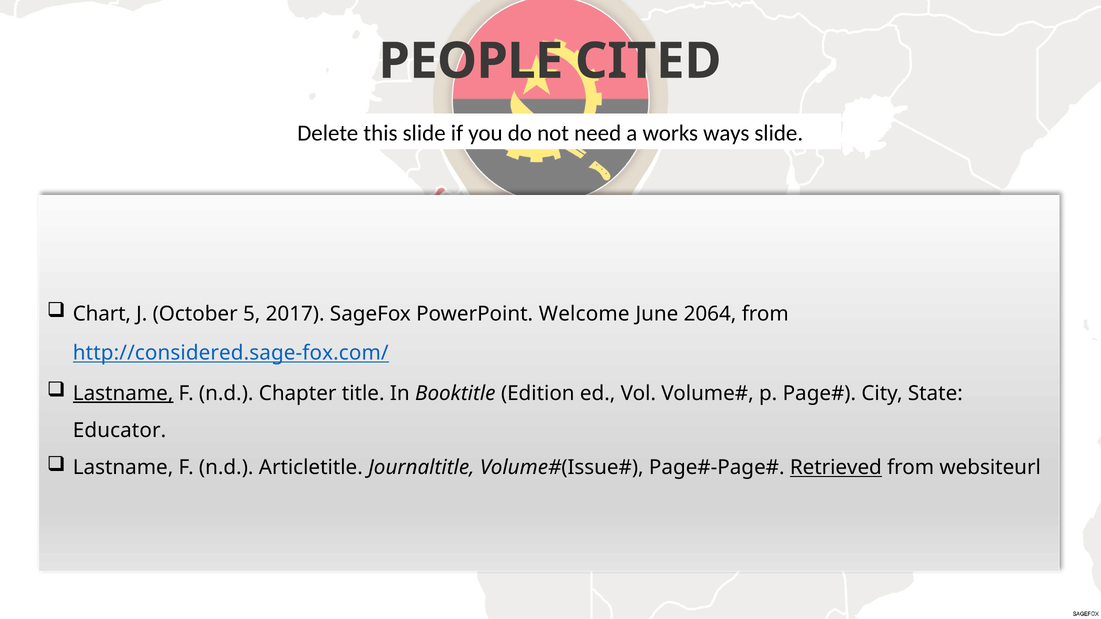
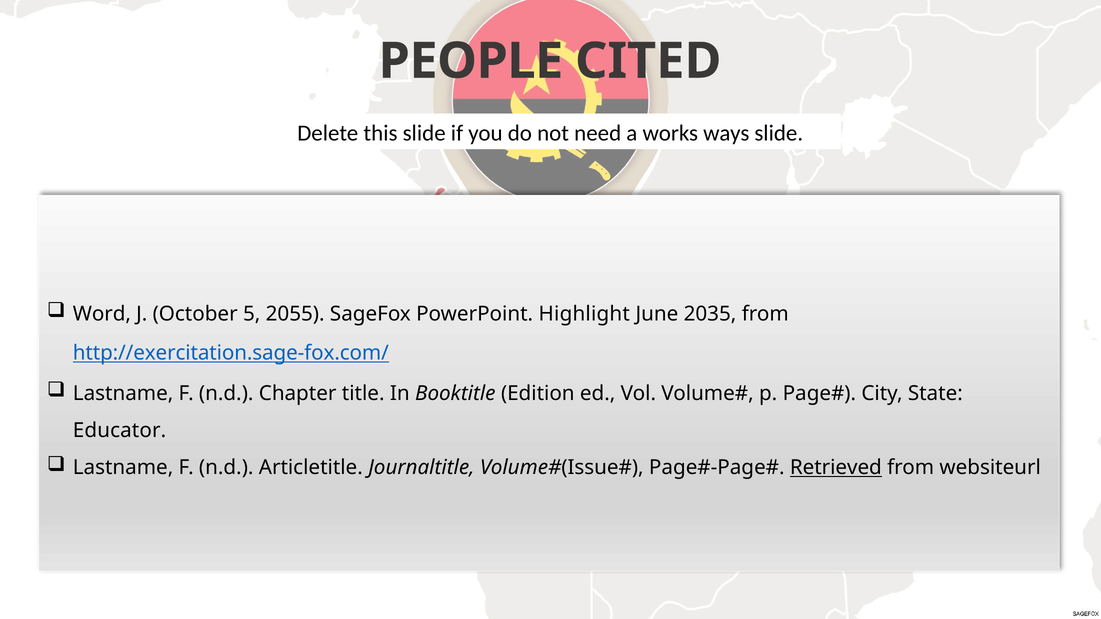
Chart: Chart -> Word
2017: 2017 -> 2055
Welcome: Welcome -> Highlight
2064: 2064 -> 2035
http://considered.sage-fox.com/: http://considered.sage-fox.com/ -> http://exercitation.sage-fox.com/
Lastname at (123, 394) underline: present -> none
